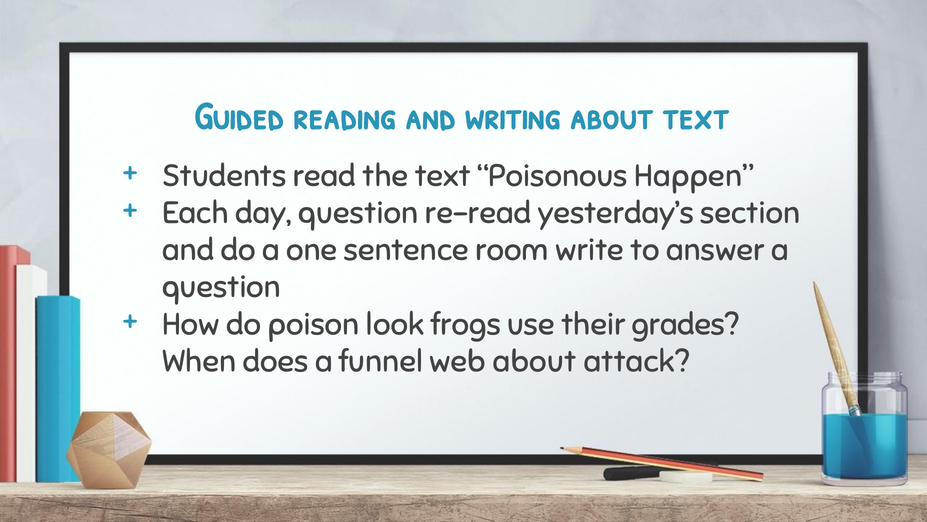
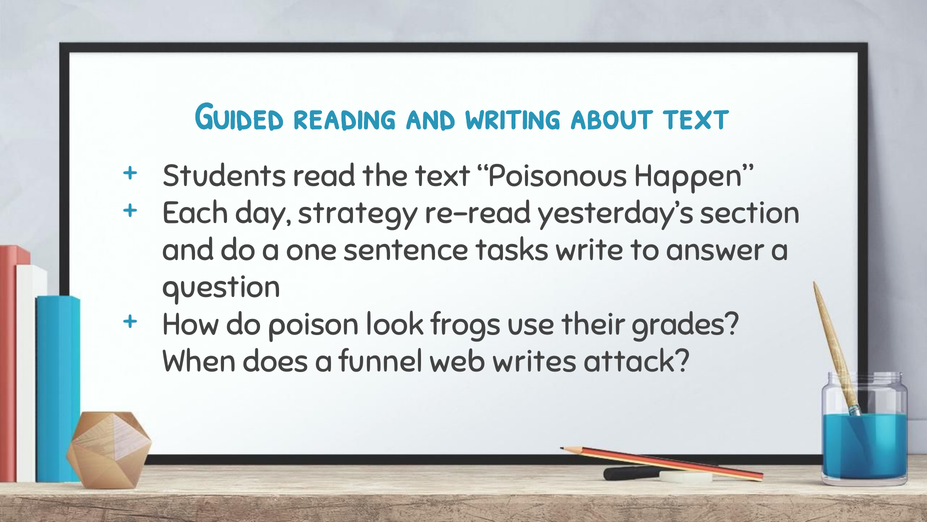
day question: question -> strategy
room: room -> tasks
web about: about -> writes
